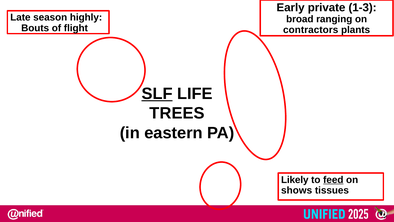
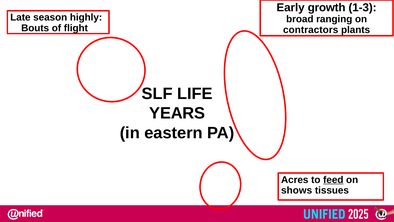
private: private -> growth
SLF underline: present -> none
TREES: TREES -> YEARS
Likely: Likely -> Acres
